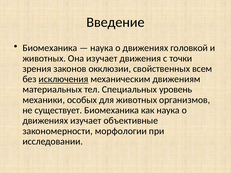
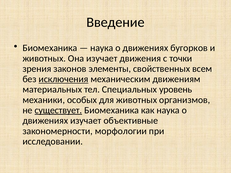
головкой: головкой -> бугорков
окклюзии: окклюзии -> элементы
существует underline: none -> present
